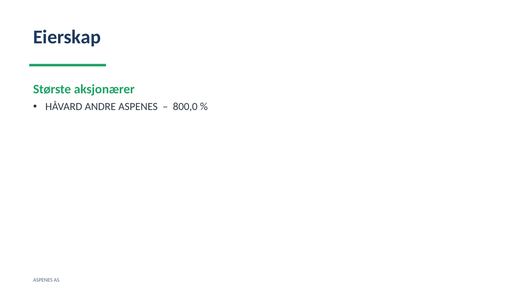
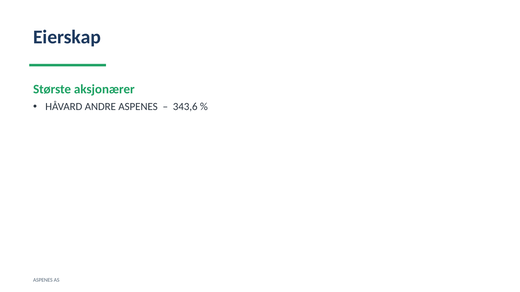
800,0: 800,0 -> 343,6
